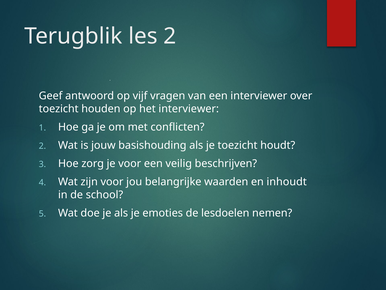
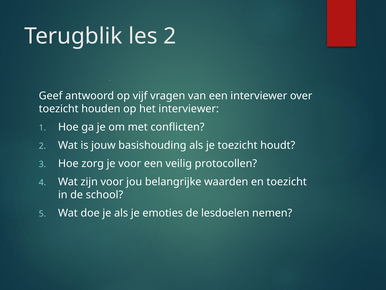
beschrijven: beschrijven -> protocollen
en inhoudt: inhoudt -> toezicht
